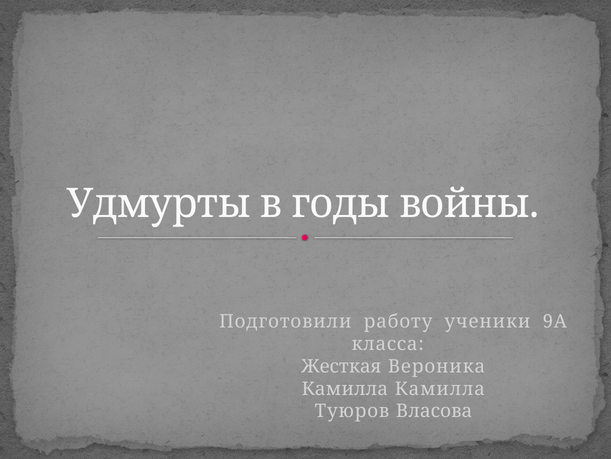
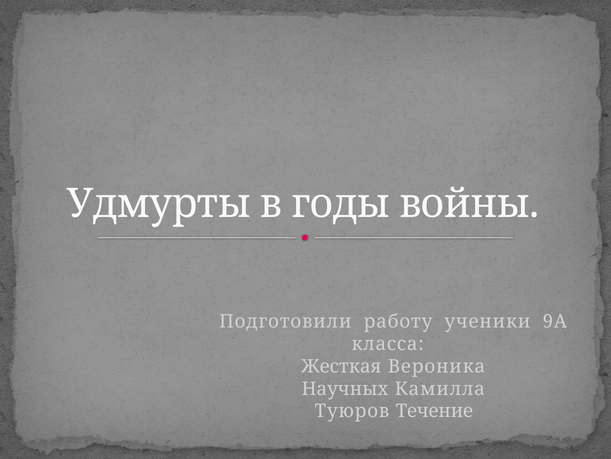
Камилла at (345, 388): Камилла -> Научных
Власова: Власова -> Течение
